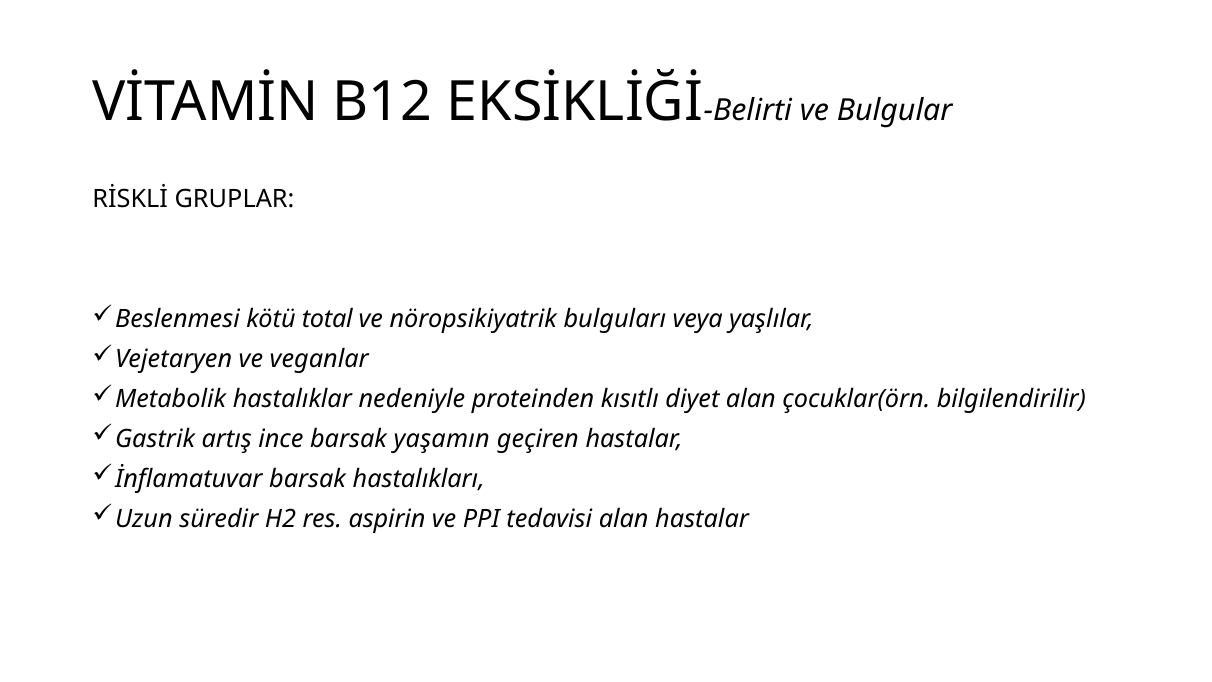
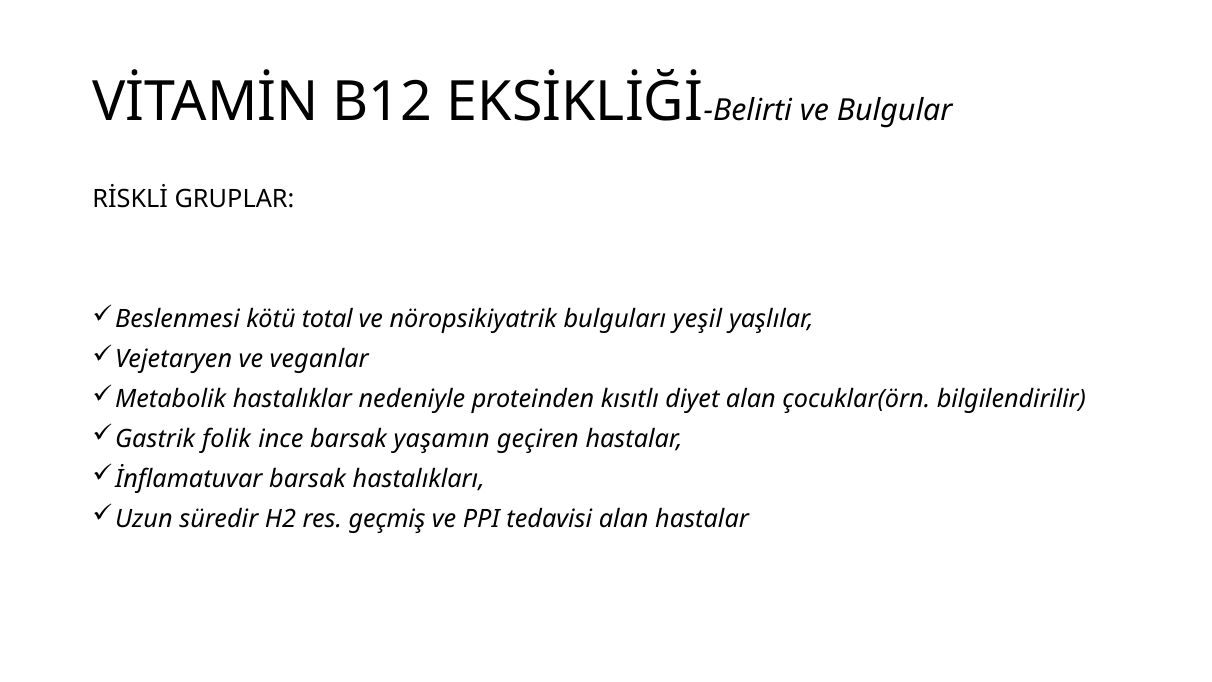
veya: veya -> yeşil
artış: artış -> folik
aspirin: aspirin -> geçmiş
